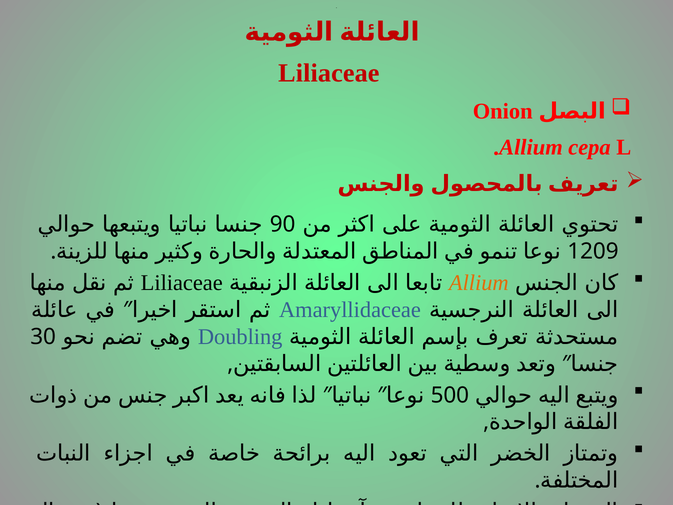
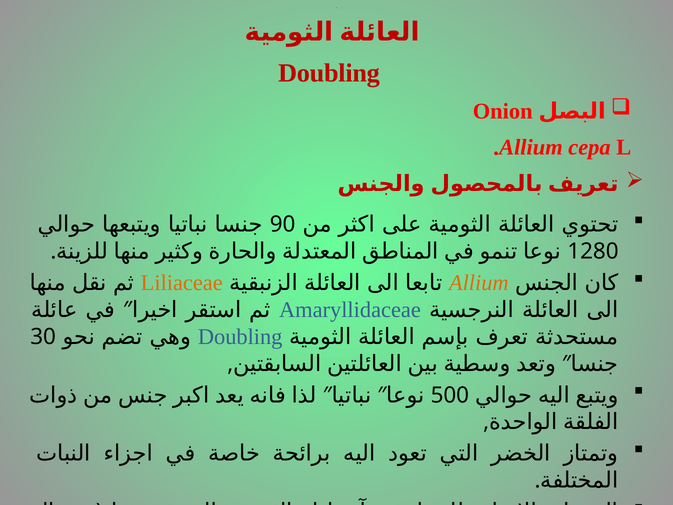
Liliaceae at (329, 73): Liliaceae -> Doubling
1209: 1209 -> 1280
Liliaceae at (182, 283) colour: black -> orange
